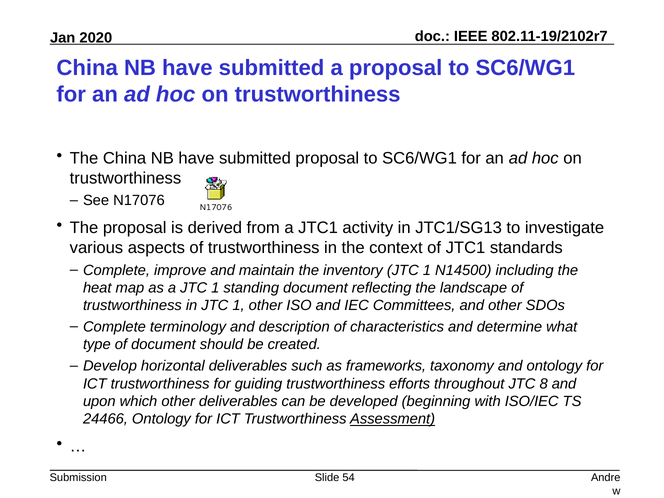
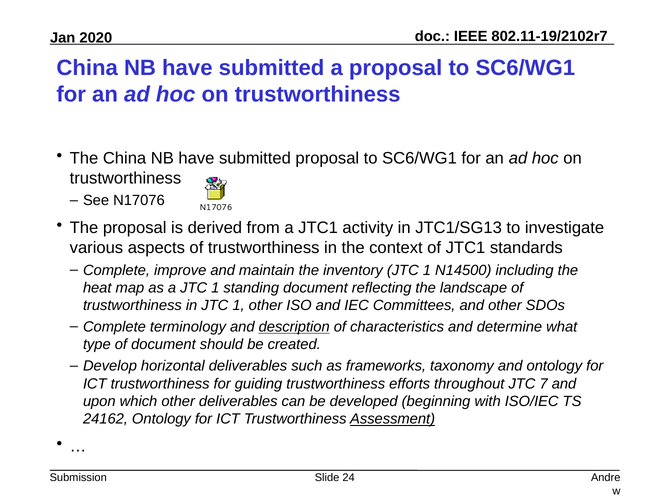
description underline: none -> present
8: 8 -> 7
24466: 24466 -> 24162
54: 54 -> 24
